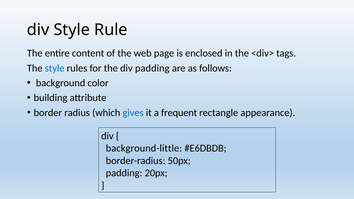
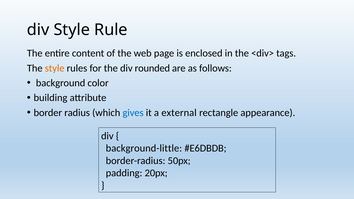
style at (55, 68) colour: blue -> orange
div padding: padding -> rounded
frequent: frequent -> external
